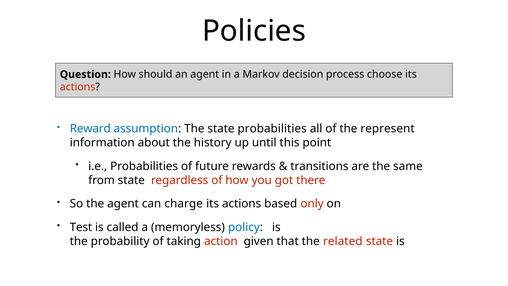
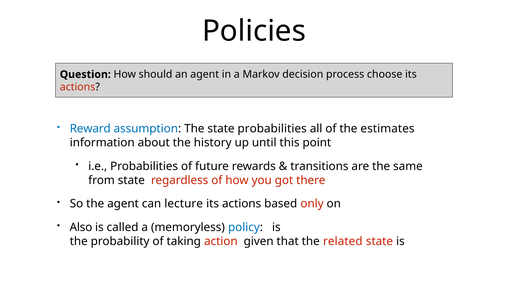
represent: represent -> estimates
charge: charge -> lecture
Test: Test -> Also
